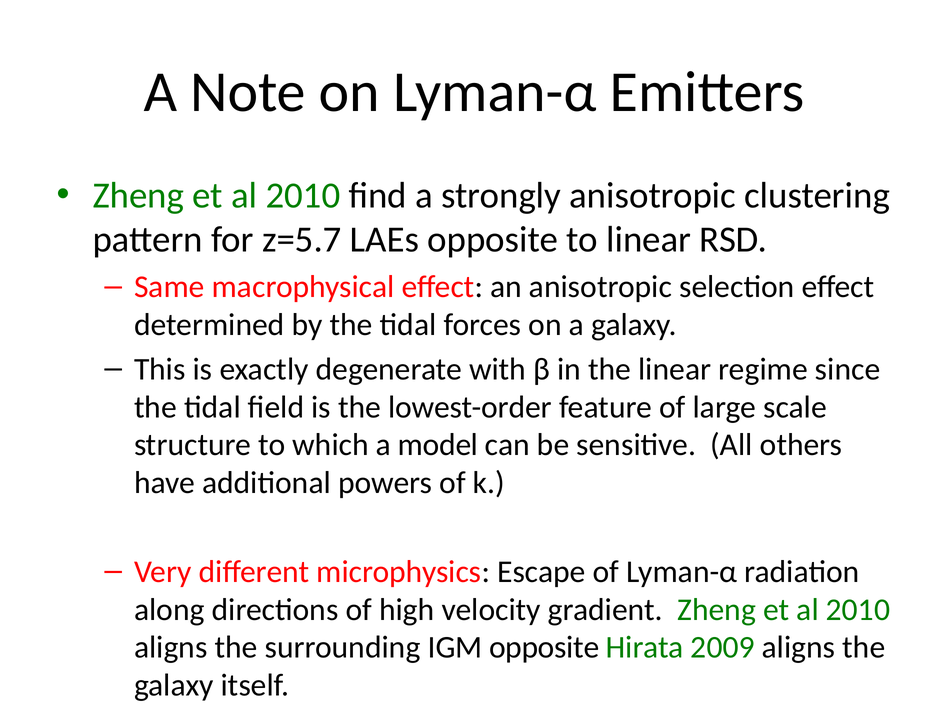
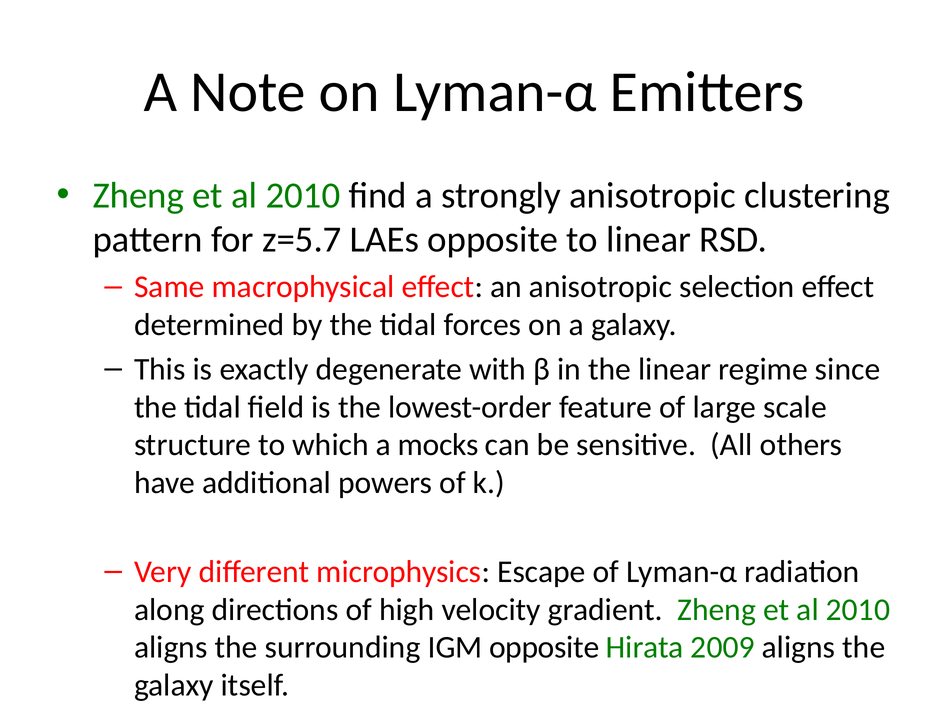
model: model -> mocks
